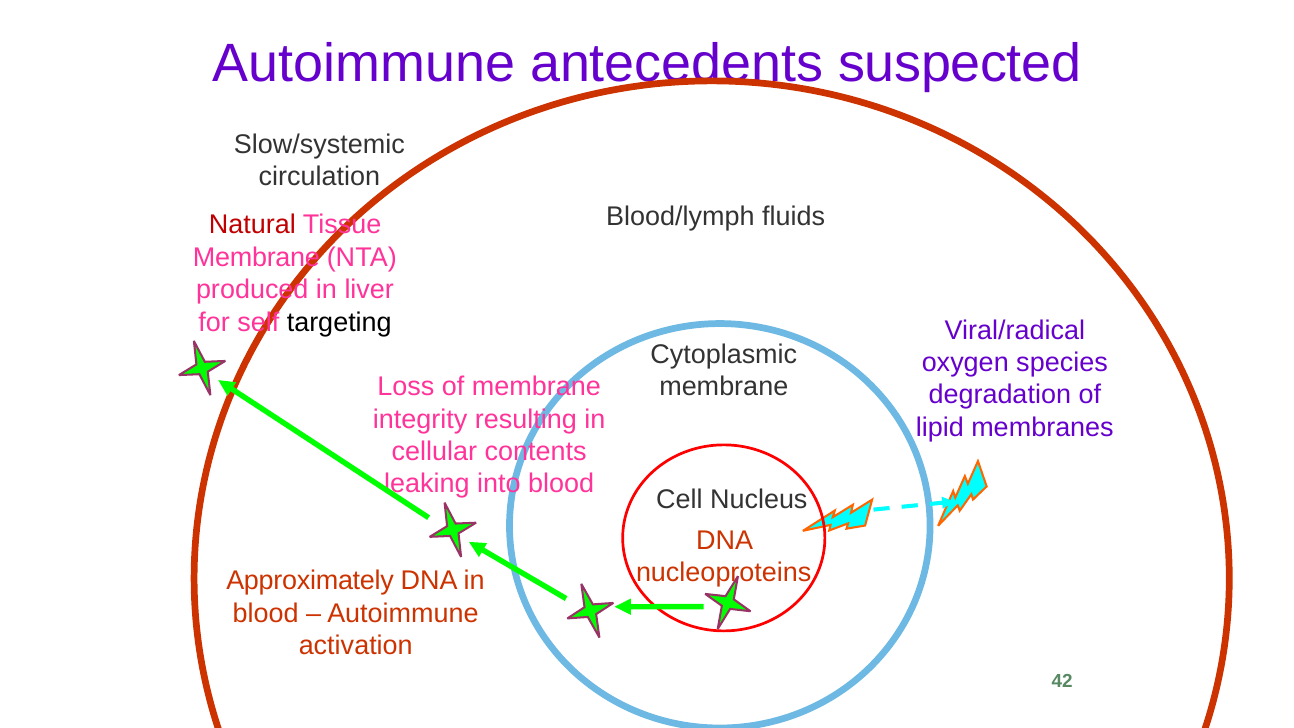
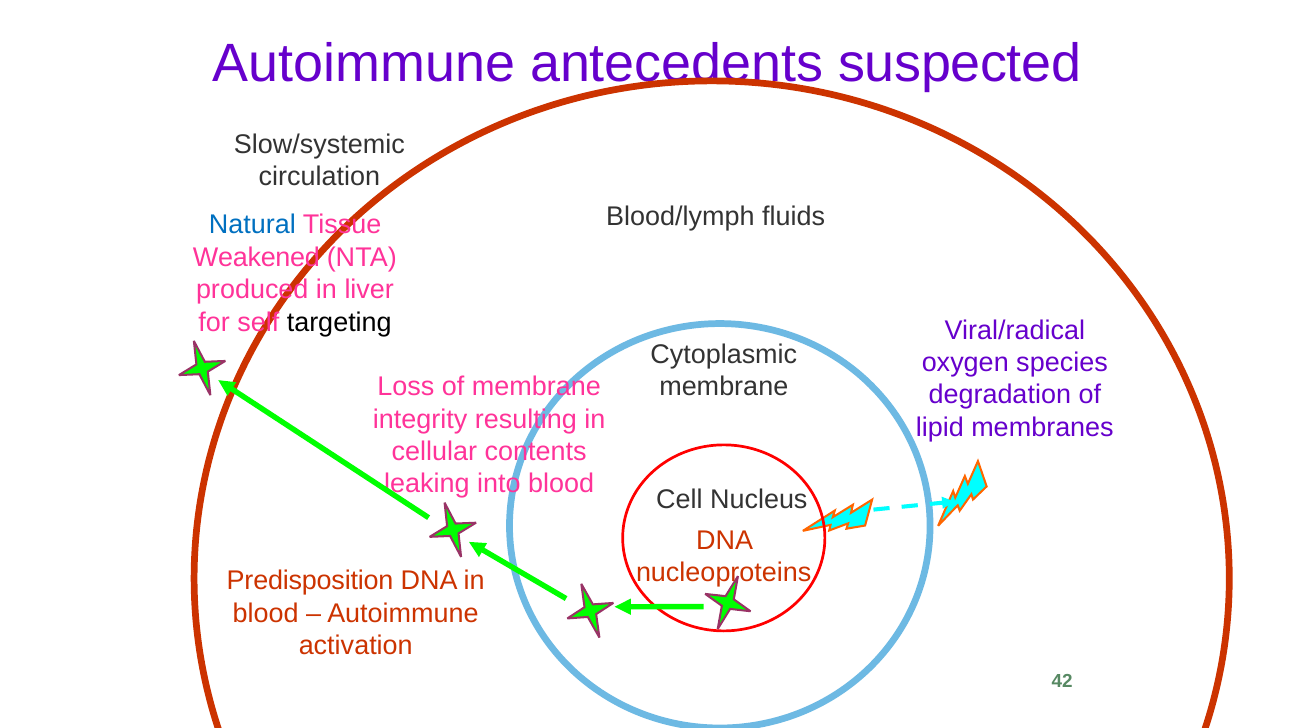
Natural colour: red -> blue
Membrane at (256, 257): Membrane -> Weakened
Approximately: Approximately -> Predisposition
